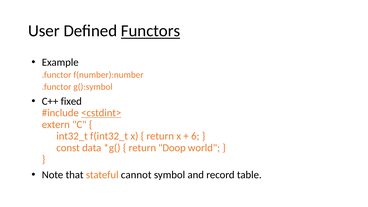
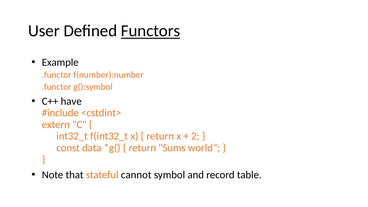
fixed: fixed -> have
<cstdint> underline: present -> none
6: 6 -> 2
Doop: Doop -> Sums
